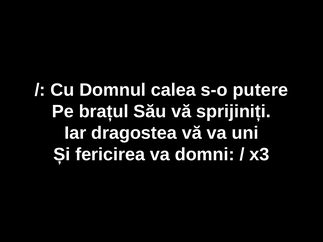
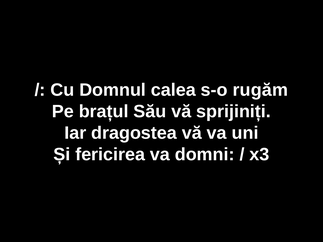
putere: putere -> rugăm
